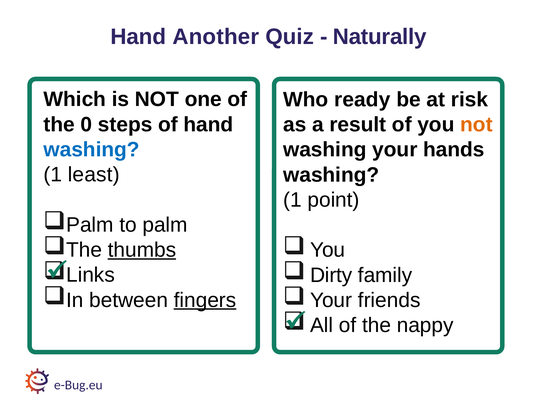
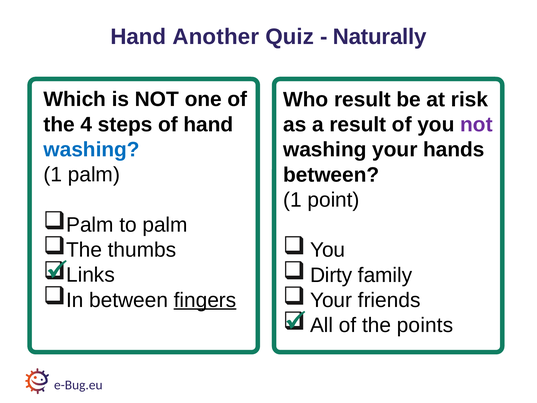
Who ready: ready -> result
0: 0 -> 4
not at (476, 125) colour: orange -> purple
1 least: least -> palm
washing at (331, 175): washing -> between
thumbs underline: present -> none
nappy: nappy -> points
